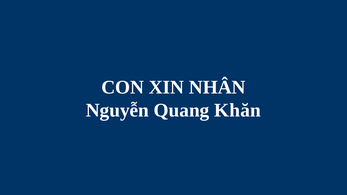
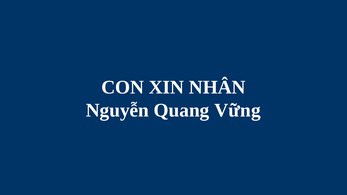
Khăn: Khăn -> Vững
